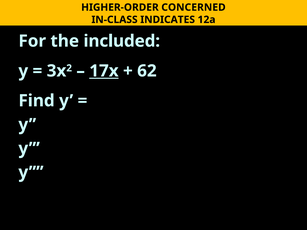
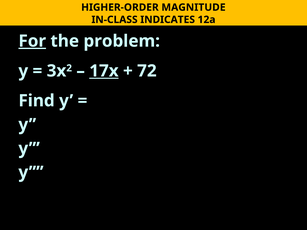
CONCERNED: CONCERNED -> MAGNITUDE
For underline: none -> present
included: included -> problem
62: 62 -> 72
